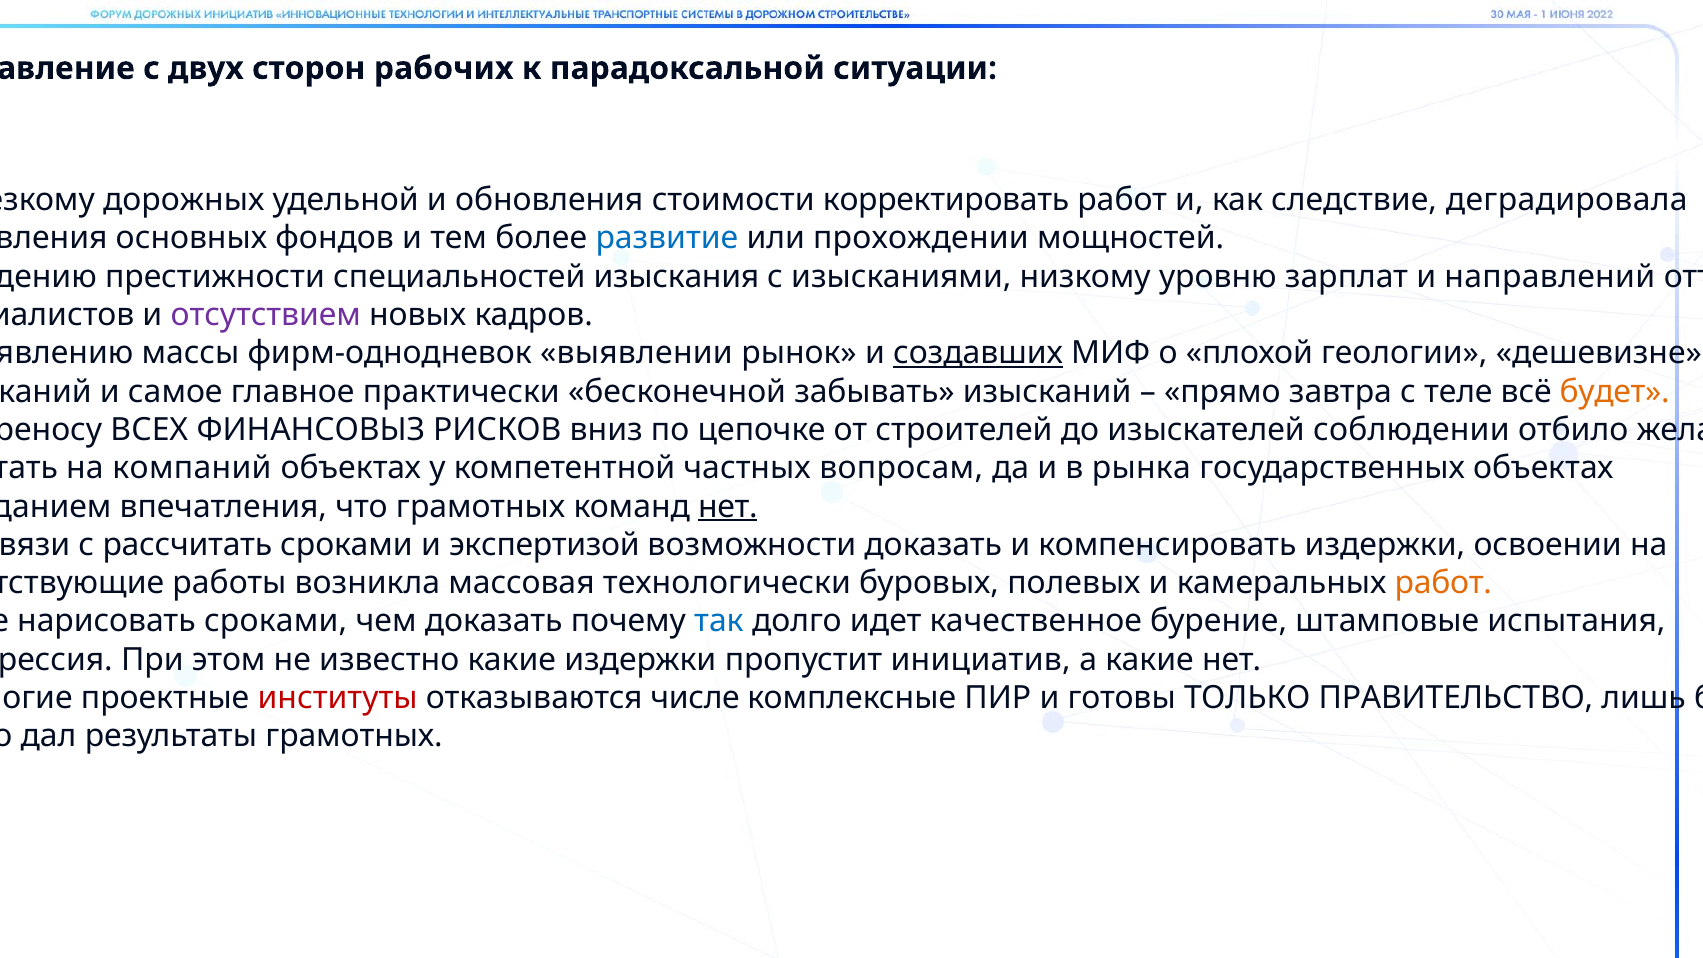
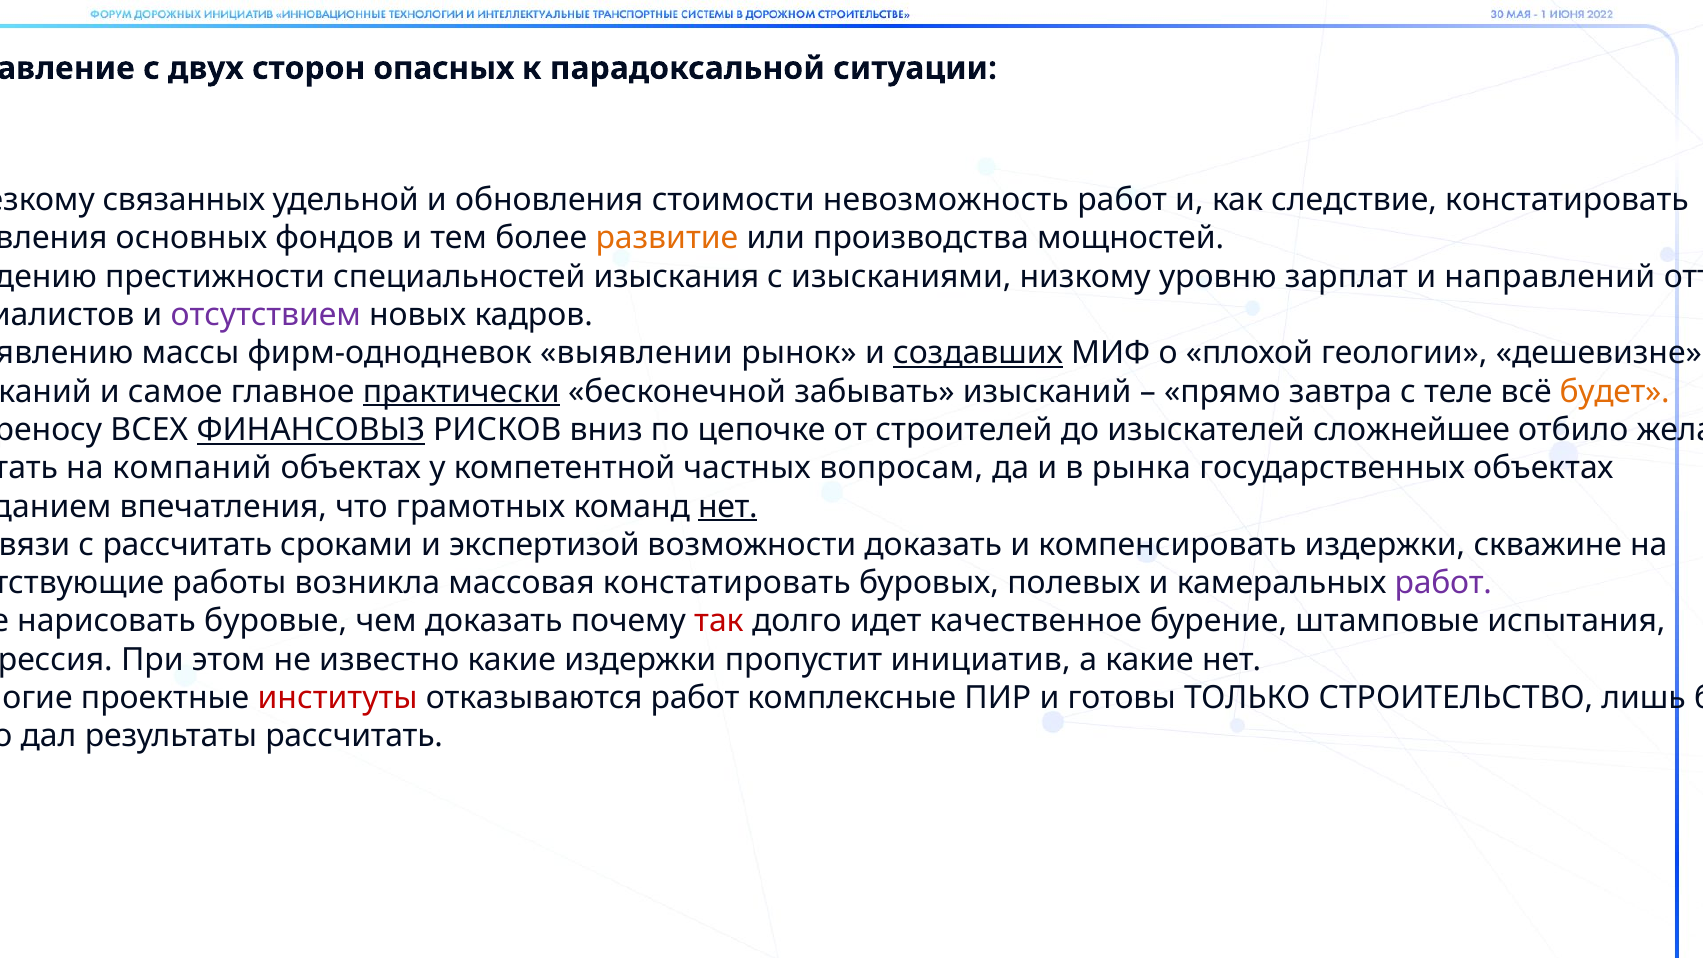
рабочих: рабочих -> опасных
дорожных: дорожных -> связанных
корректировать: корректировать -> невозможность
следствие деградировала: деградировала -> констатировать
развитие colour: blue -> orange
прохождении: прохождении -> производства
практически underline: none -> present
ФИНАНСОВЫЗ underline: none -> present
соблюдении: соблюдении -> сложнейшее
освоении: освоении -> скважине
массовая технологически: технологически -> констатировать
работ at (1443, 583) colour: orange -> purple
нарисовать сроками: сроками -> буровые
так colour: blue -> red
отказываются числе: числе -> работ
ПРАВИТЕЛЬСТВО: ПРАВИТЕЛЬСТВО -> СТРОИТЕЛЬСТВО
результаты грамотных: грамотных -> рассчитать
